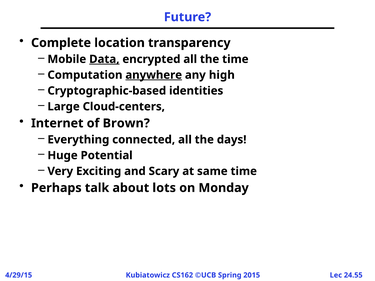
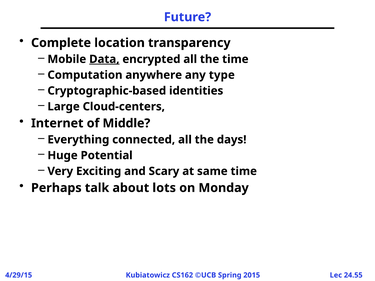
anywhere underline: present -> none
high: high -> type
Brown: Brown -> Middle
